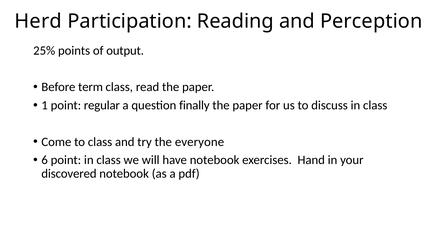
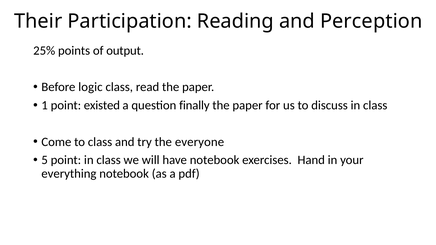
Herd: Herd -> Their
term: term -> logic
regular: regular -> existed
6: 6 -> 5
discovered: discovered -> everything
